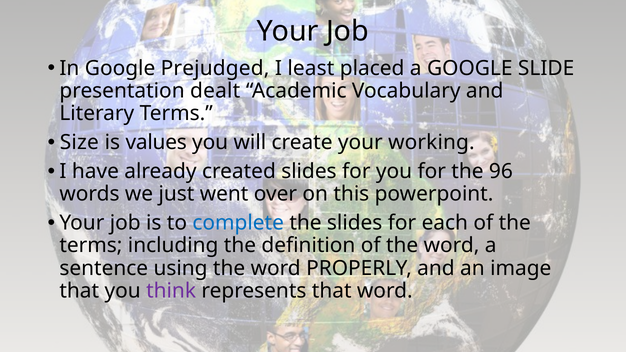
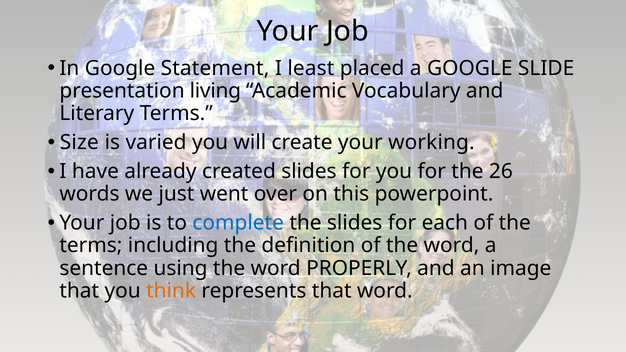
Prejudged: Prejudged -> Statement
dealt: dealt -> living
values: values -> varied
96: 96 -> 26
think colour: purple -> orange
